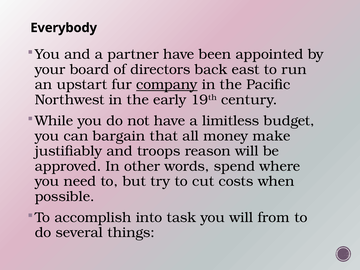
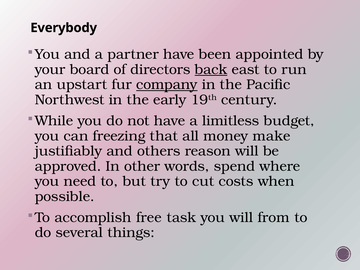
back underline: none -> present
bargain: bargain -> freezing
troops: troops -> others
into: into -> free
